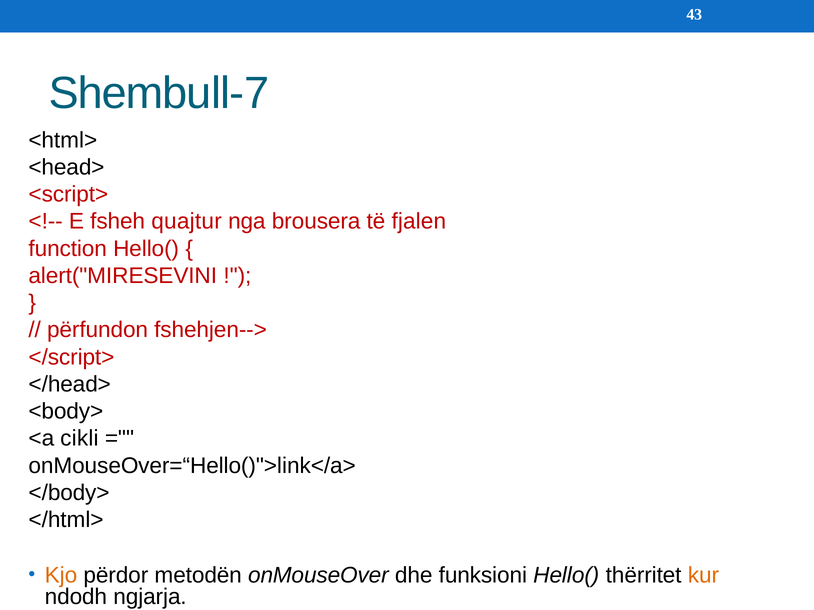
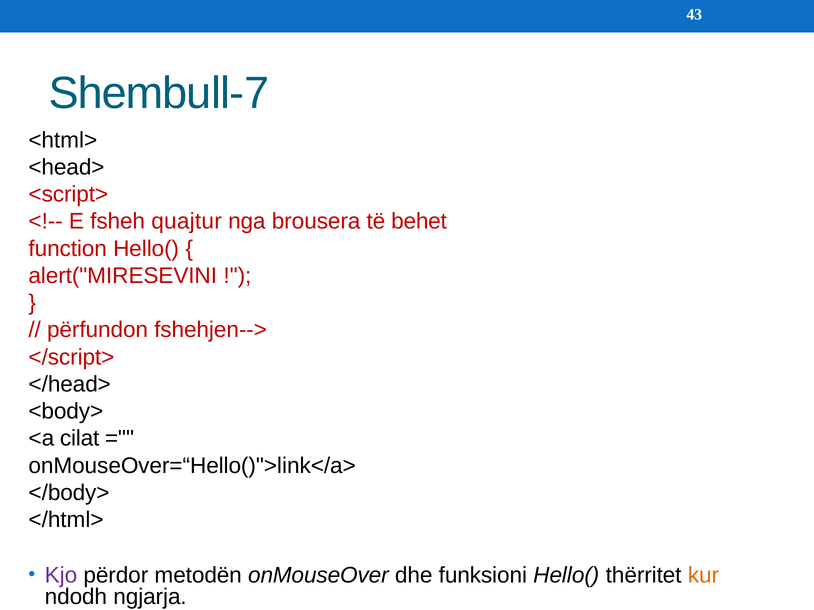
fjalen: fjalen -> behet
cikli: cikli -> cilat
Kjo colour: orange -> purple
